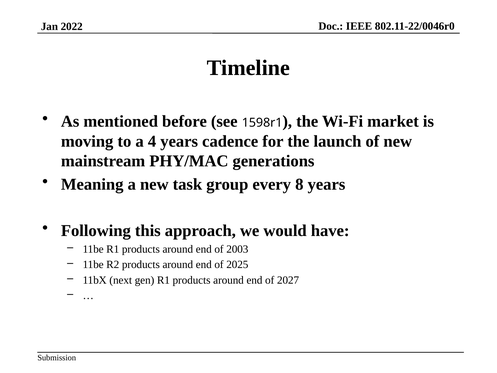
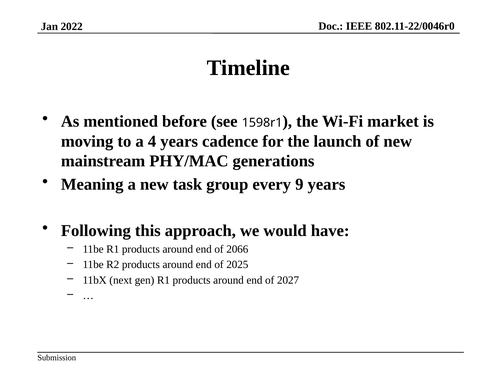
8: 8 -> 9
2003: 2003 -> 2066
